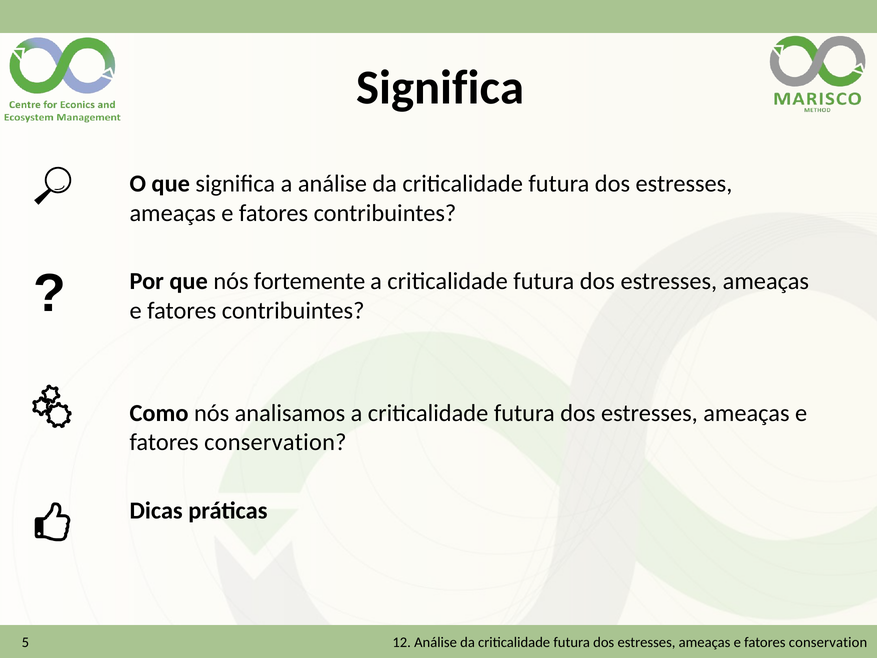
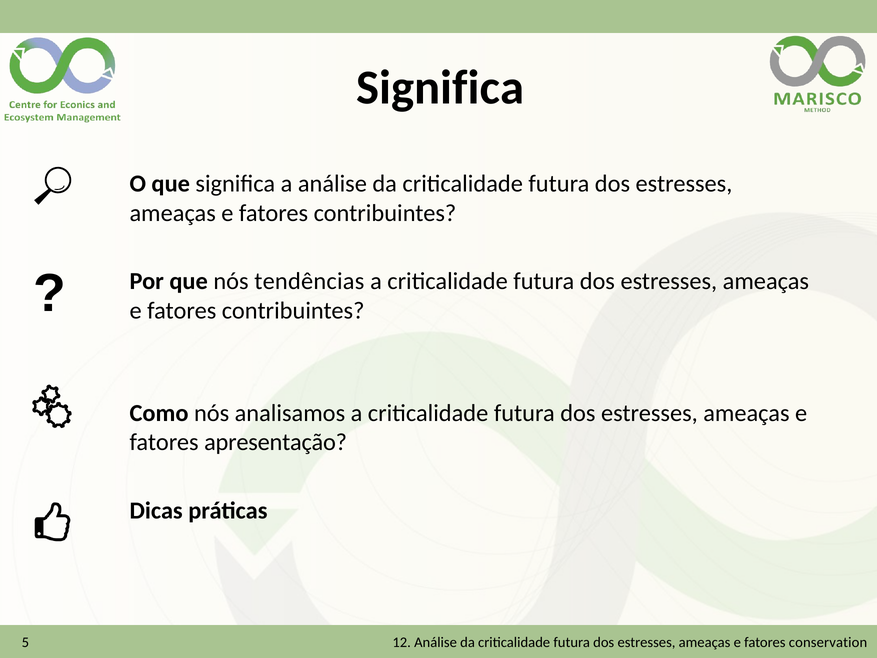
fortemente: fortemente -> tendências
conservation at (275, 442): conservation -> apresentação
